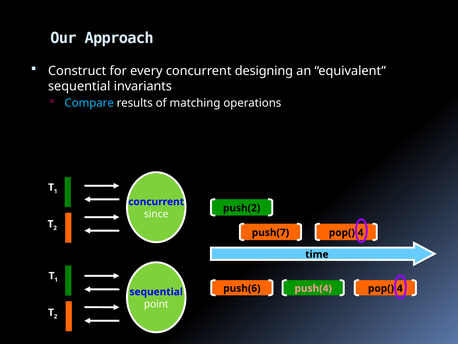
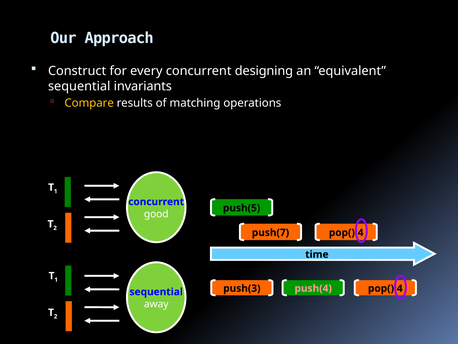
Compare colour: light blue -> yellow
push(2: push(2 -> push(5
since: since -> good
push(6: push(6 -> push(3
point: point -> away
